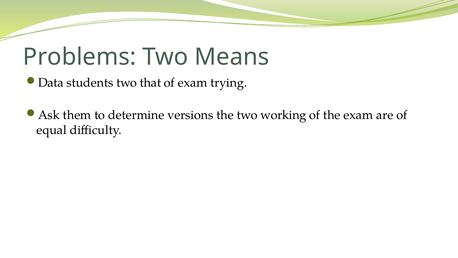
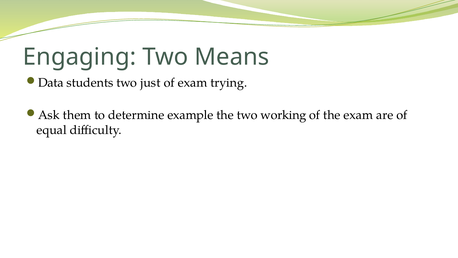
Problems: Problems -> Engaging
that: that -> just
versions: versions -> example
